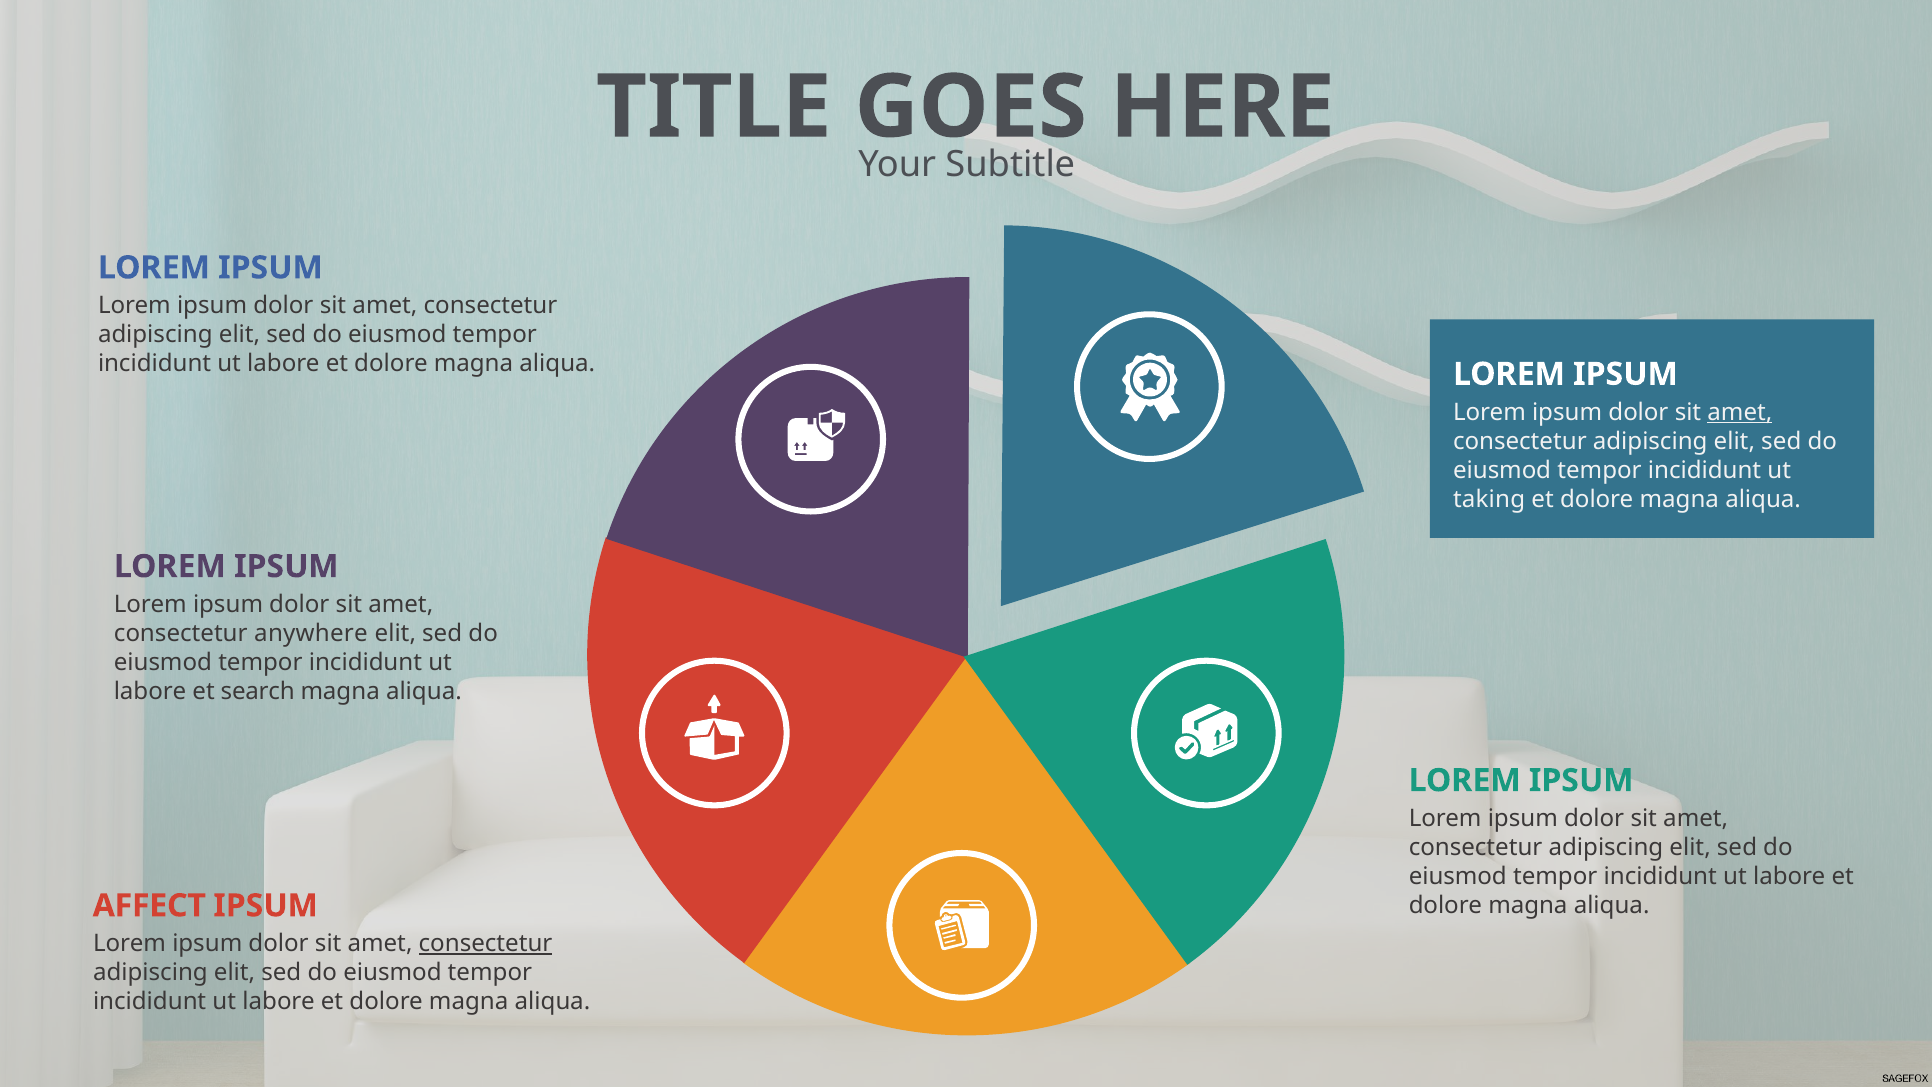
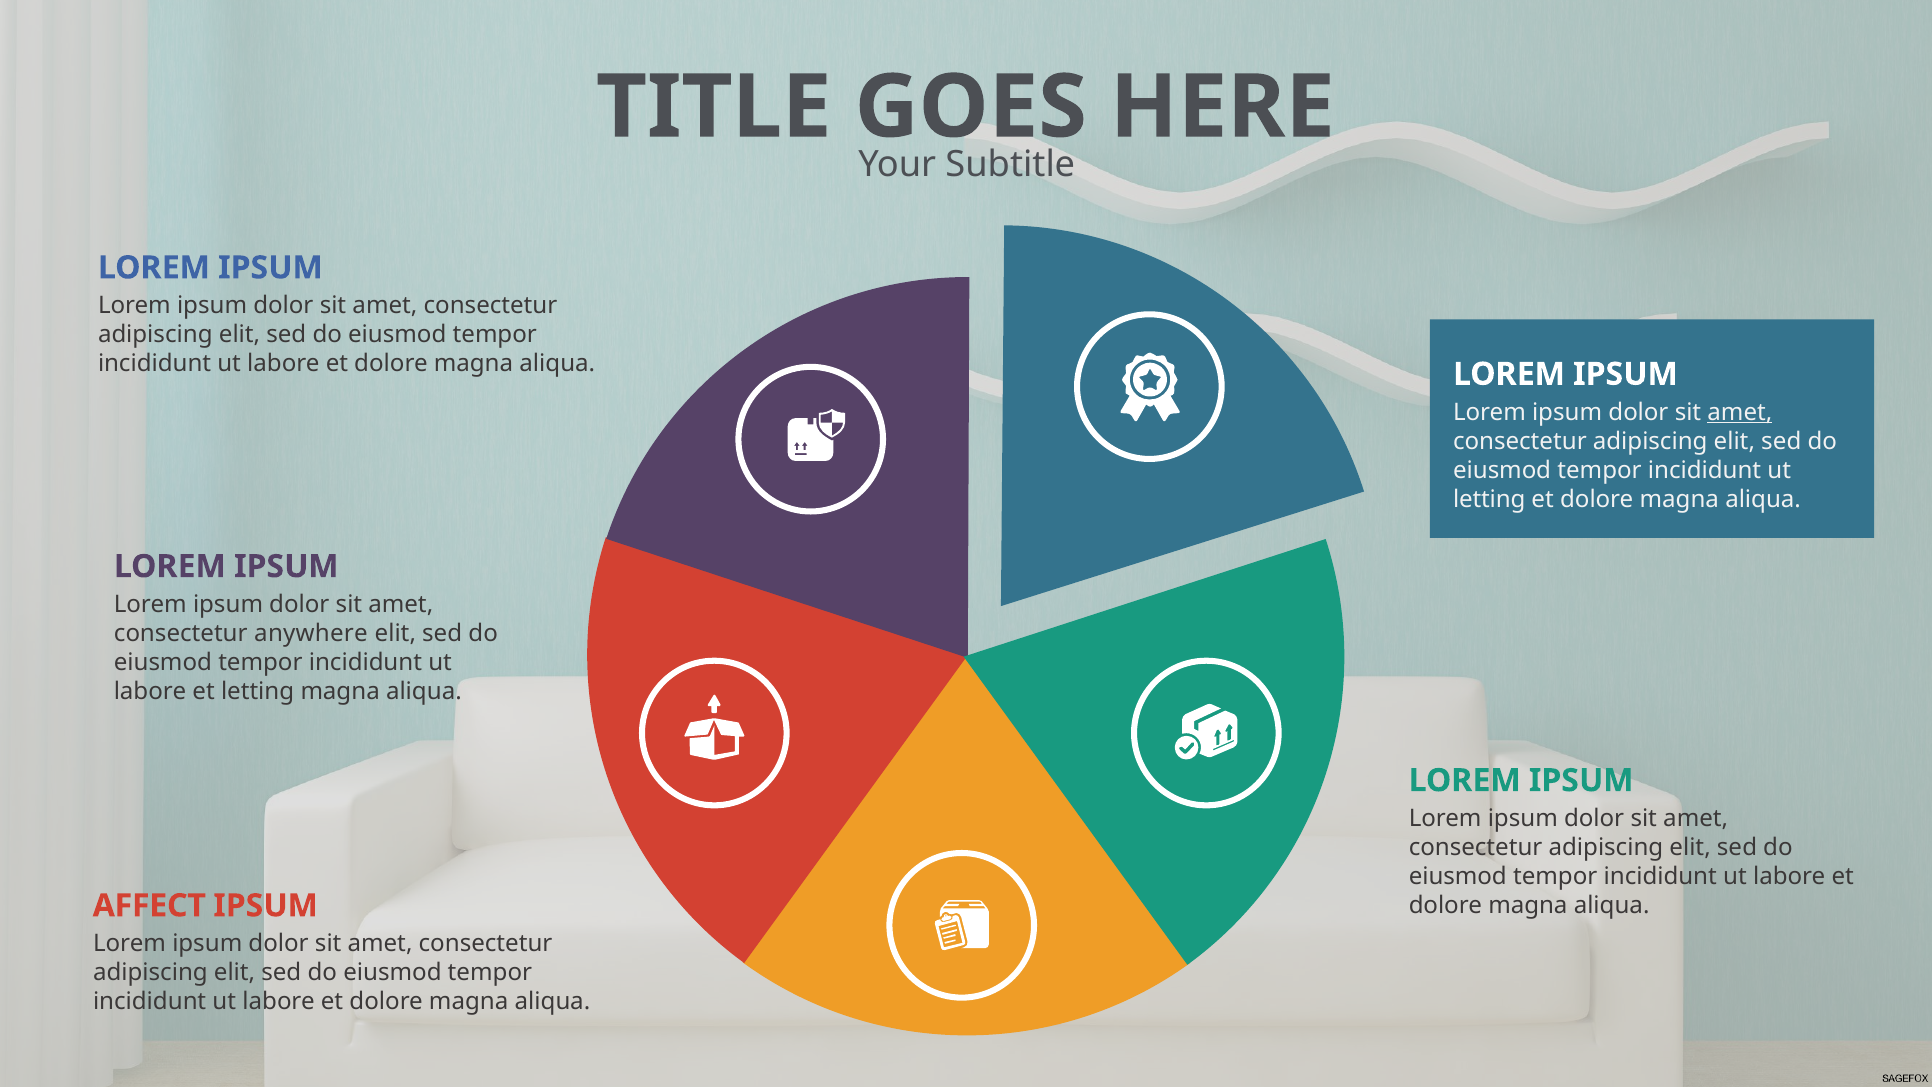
taking at (1489, 499): taking -> letting
et search: search -> letting
consectetur at (486, 944) underline: present -> none
